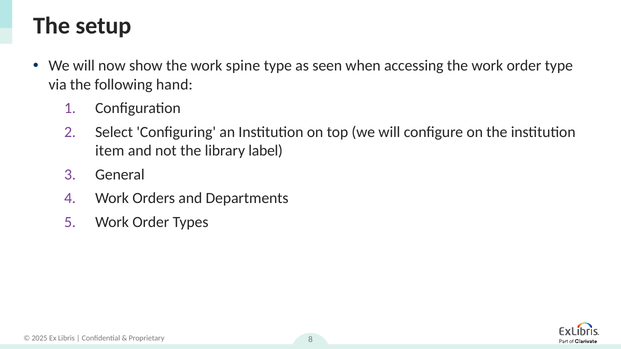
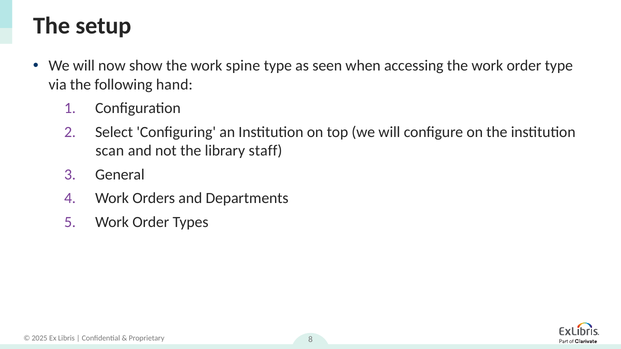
item: item -> scan
label: label -> staff
